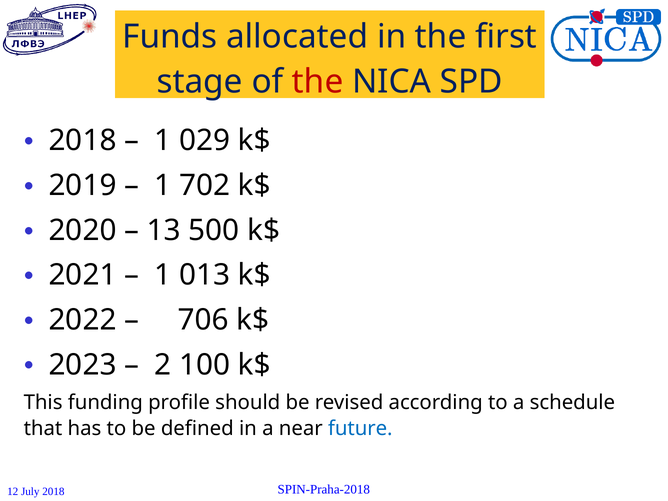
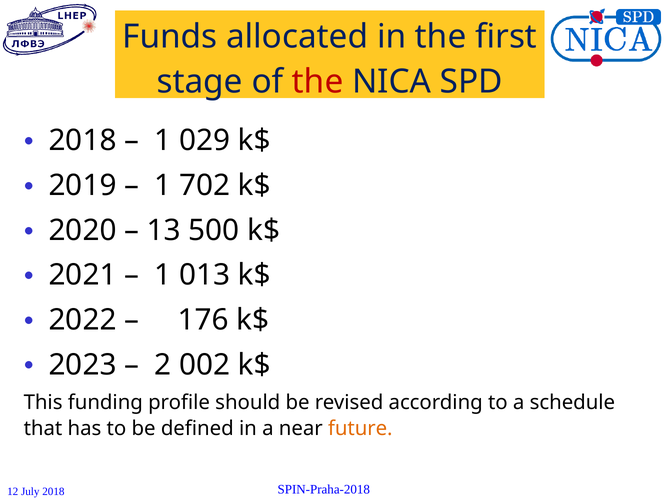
706: 706 -> 176
100: 100 -> 002
future colour: blue -> orange
